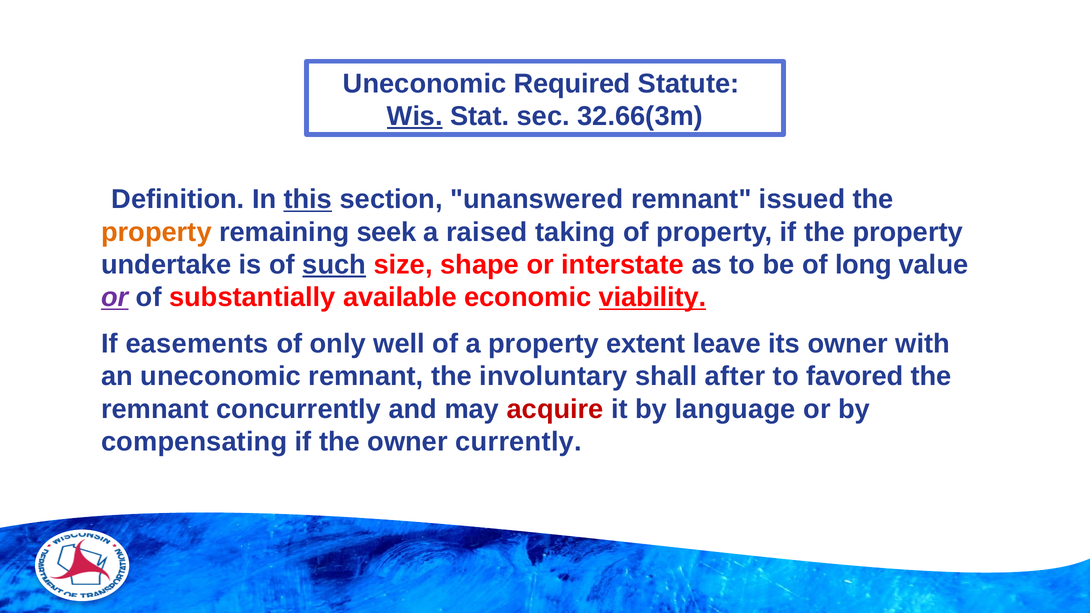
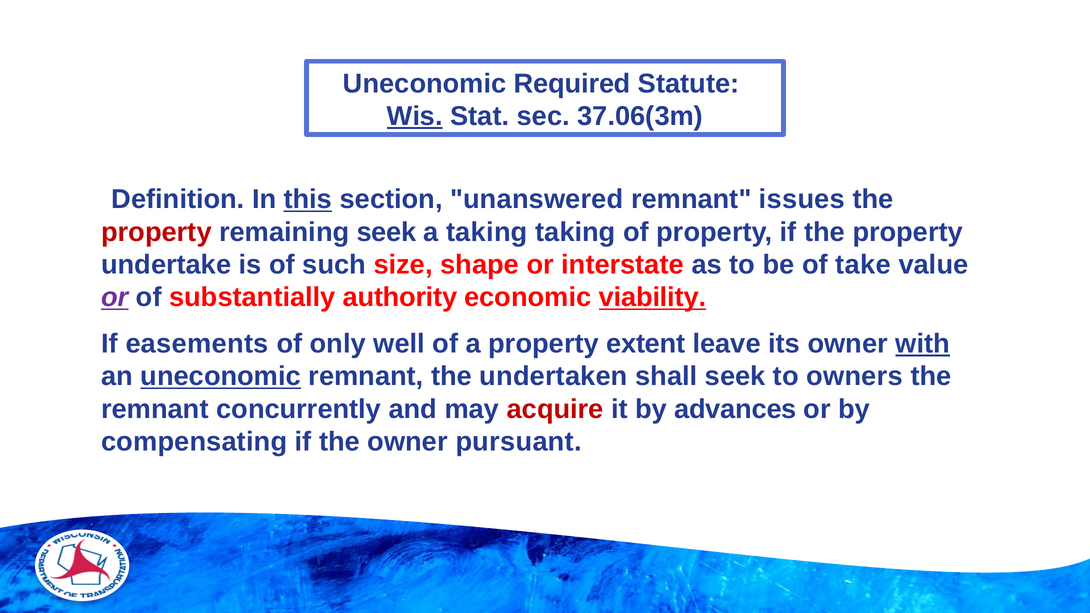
32.66(3m: 32.66(3m -> 37.06(3m
issued: issued -> issues
property at (156, 232) colour: orange -> red
a raised: raised -> taking
such underline: present -> none
long: long -> take
available: available -> authority
with underline: none -> present
uneconomic at (221, 377) underline: none -> present
involuntary: involuntary -> undertaken
shall after: after -> seek
favored: favored -> owners
language: language -> advances
currently: currently -> pursuant
